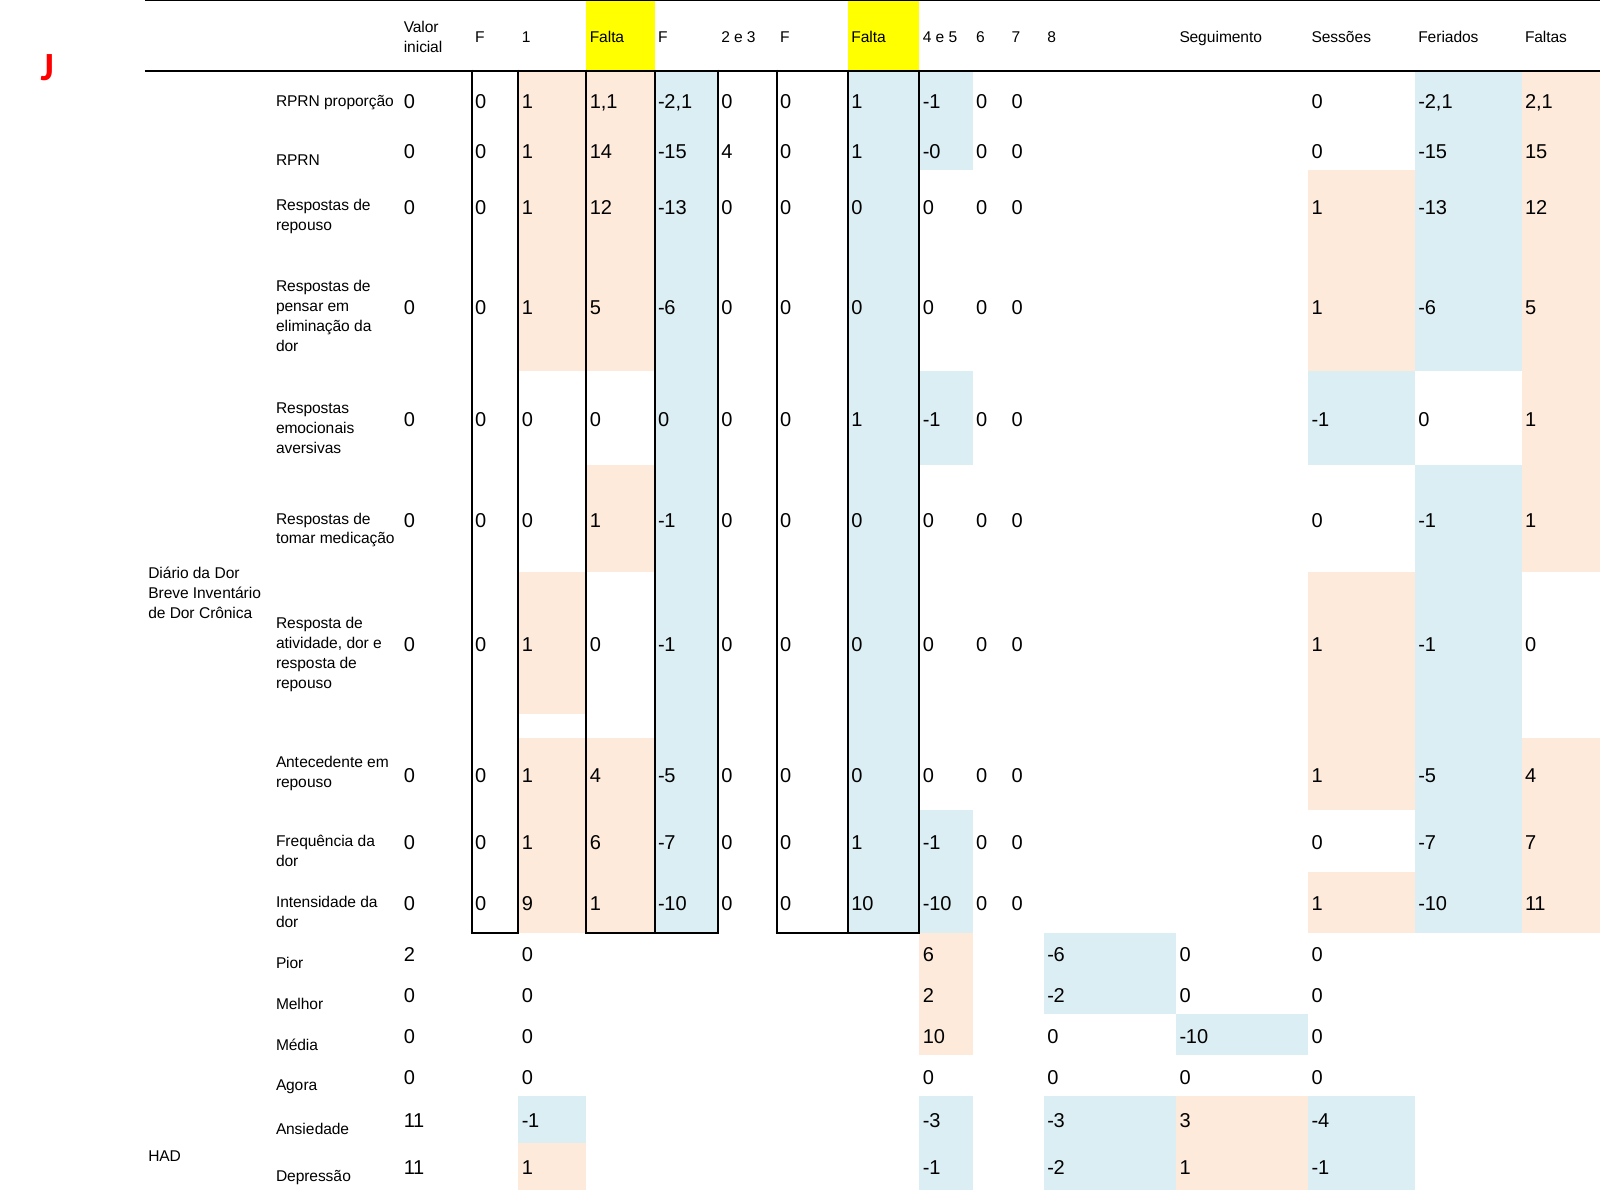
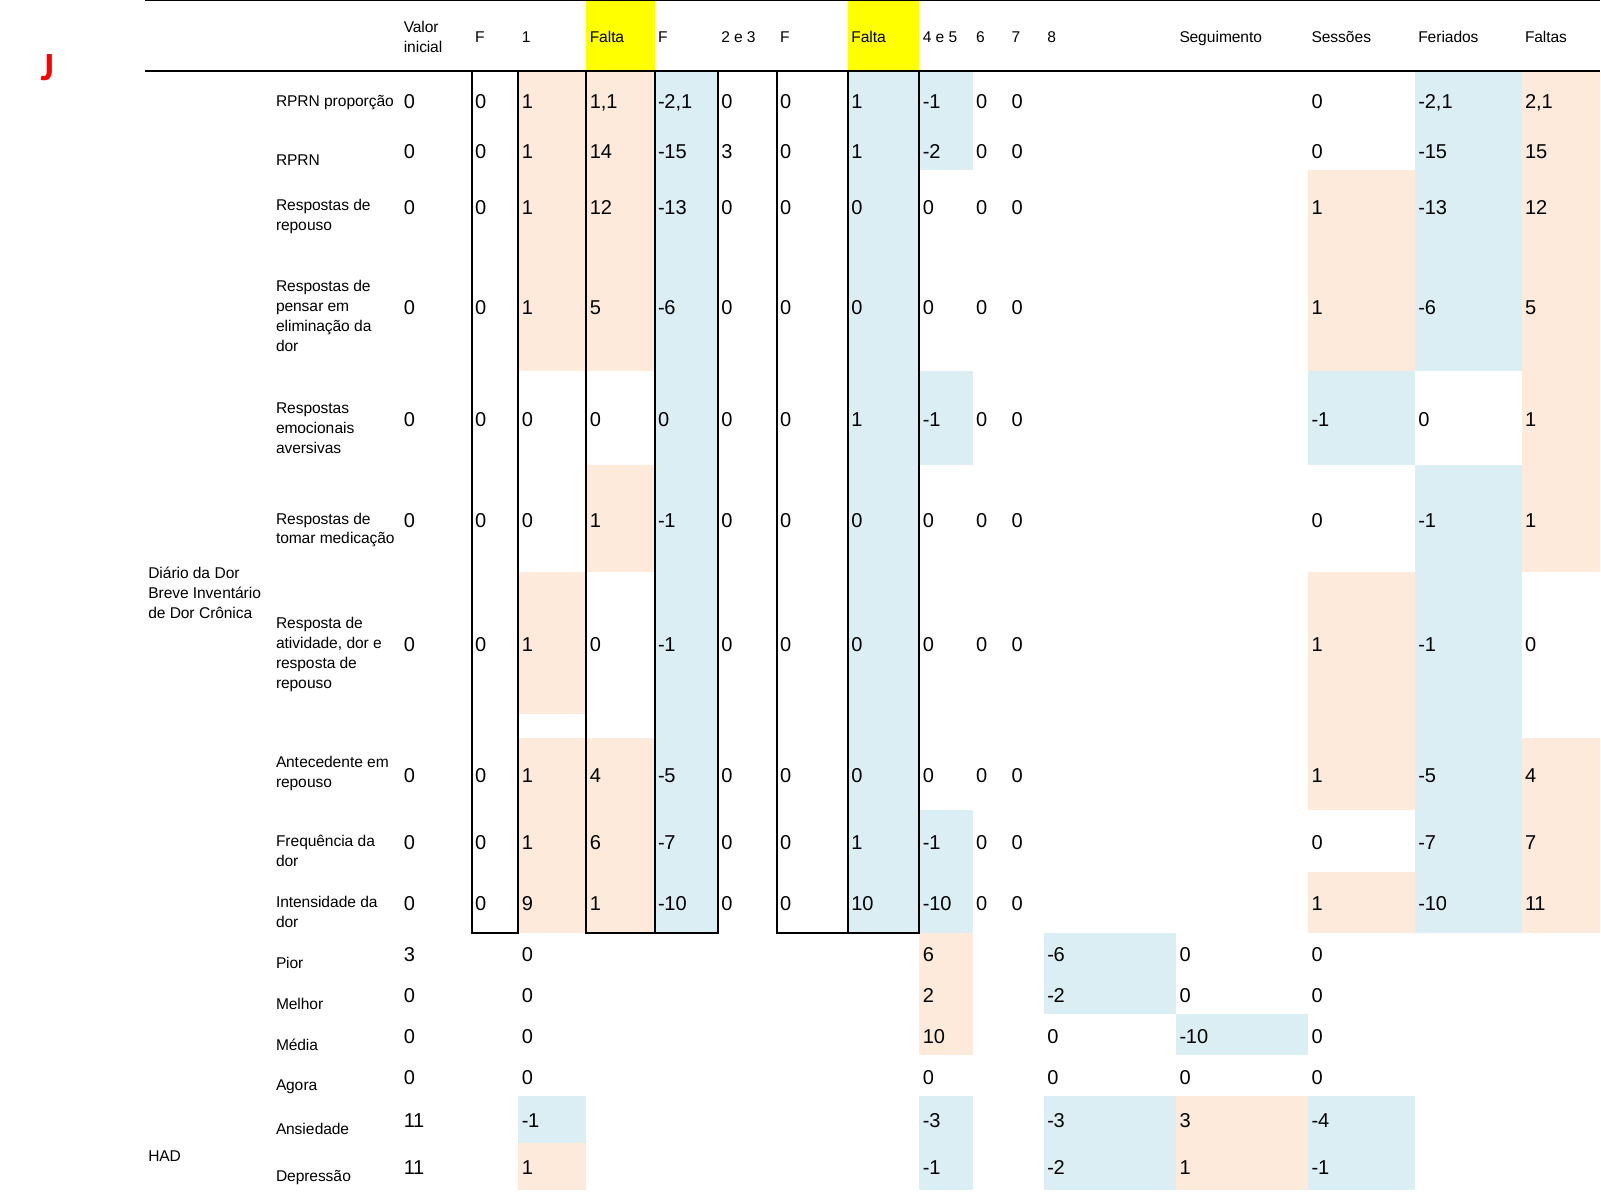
-15 4: 4 -> 3
1 -0: -0 -> -2
Pior 2: 2 -> 3
